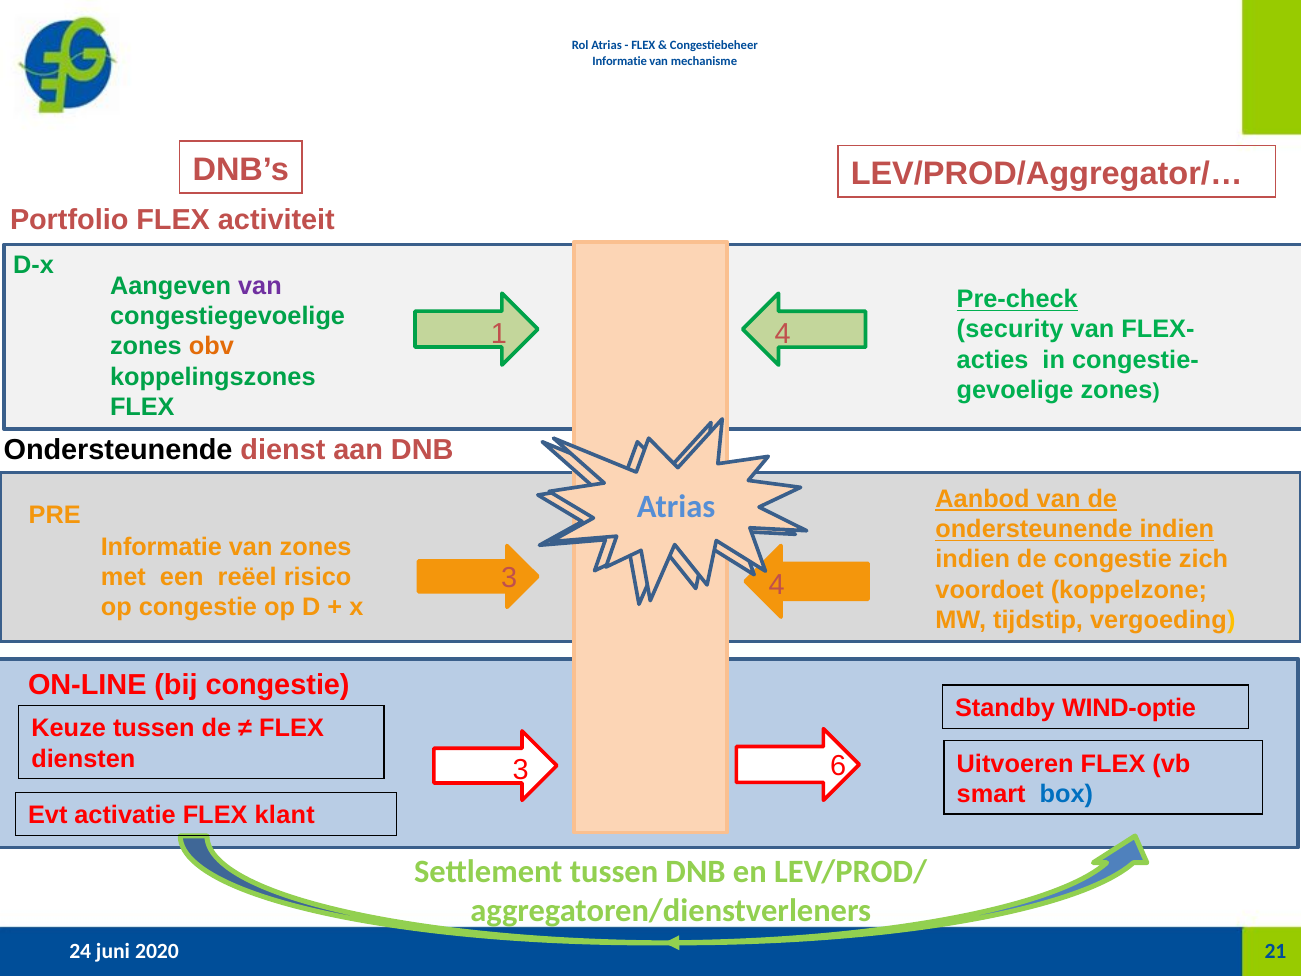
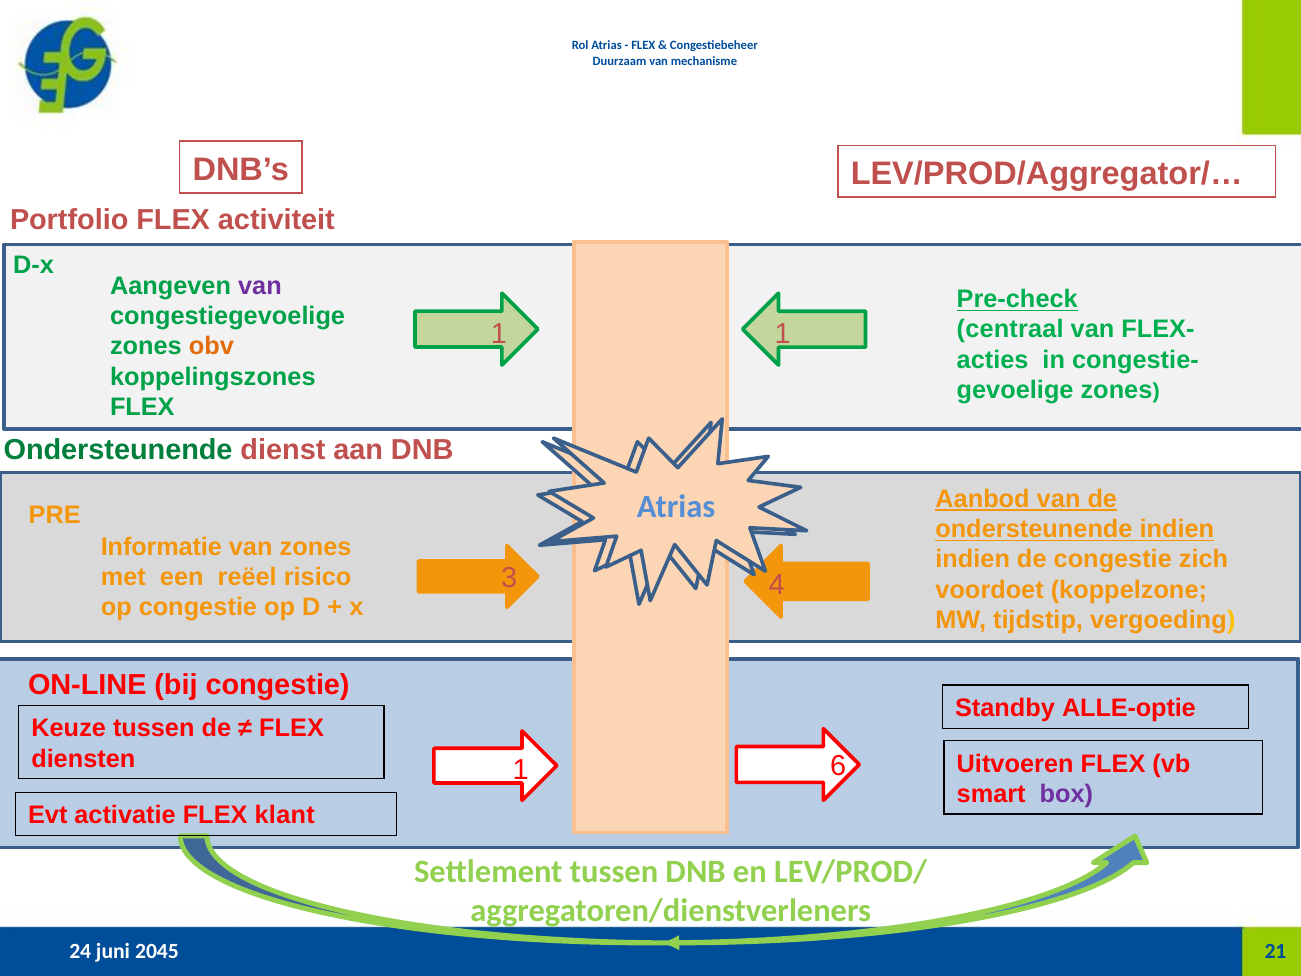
Informatie at (620, 61): Informatie -> Duurzaam
security: security -> centraal
1 4: 4 -> 1
Ondersteunende at (118, 450) colour: black -> green
WIND-optie: WIND-optie -> ALLE-optie
diensten 3: 3 -> 1
box colour: blue -> purple
2020: 2020 -> 2045
